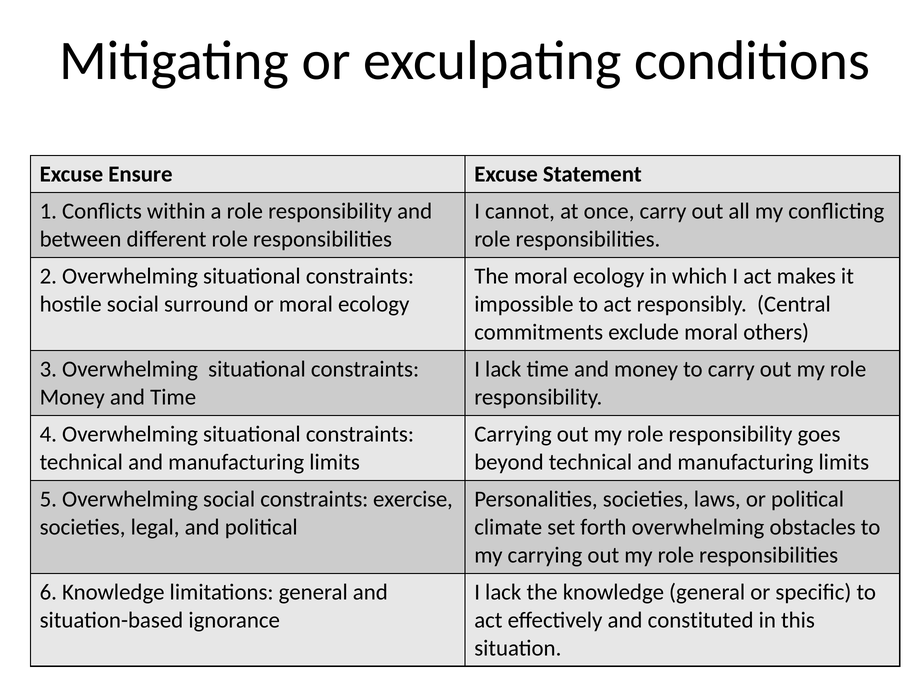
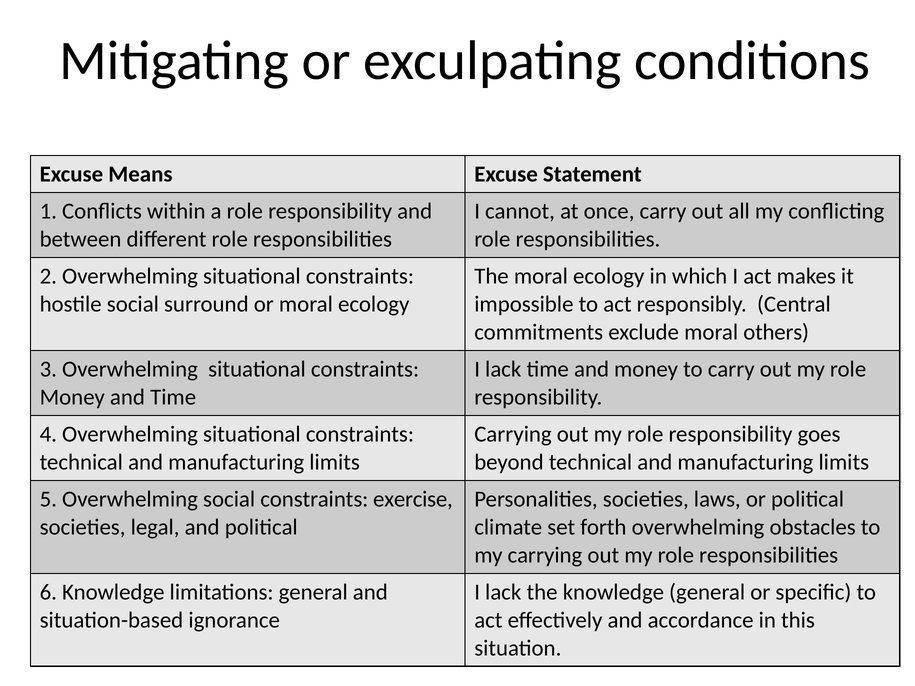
Ensure: Ensure -> Means
constituted: constituted -> accordance
